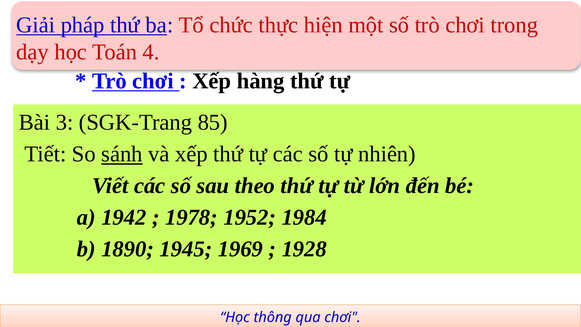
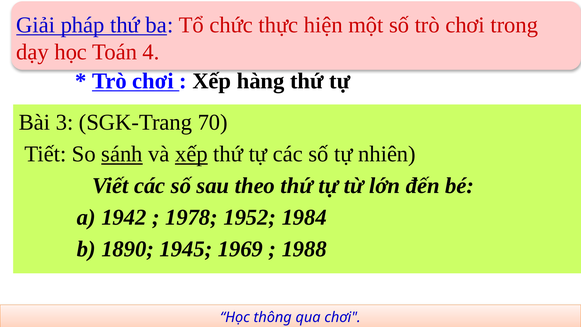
85: 85 -> 70
xếp at (191, 154) underline: none -> present
1928: 1928 -> 1988
